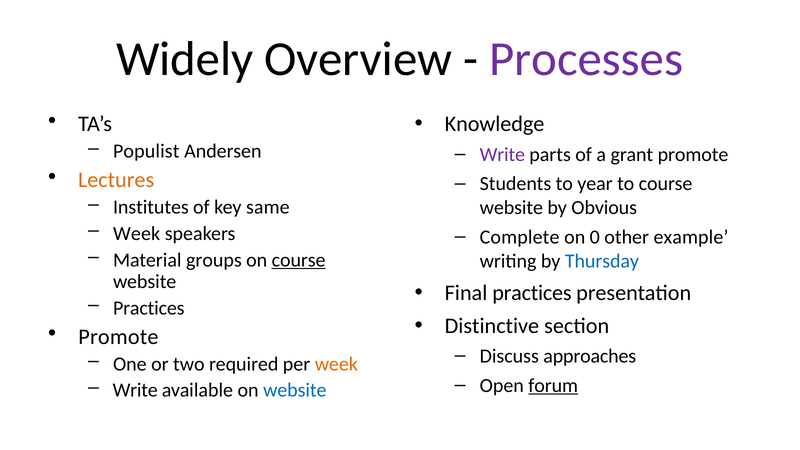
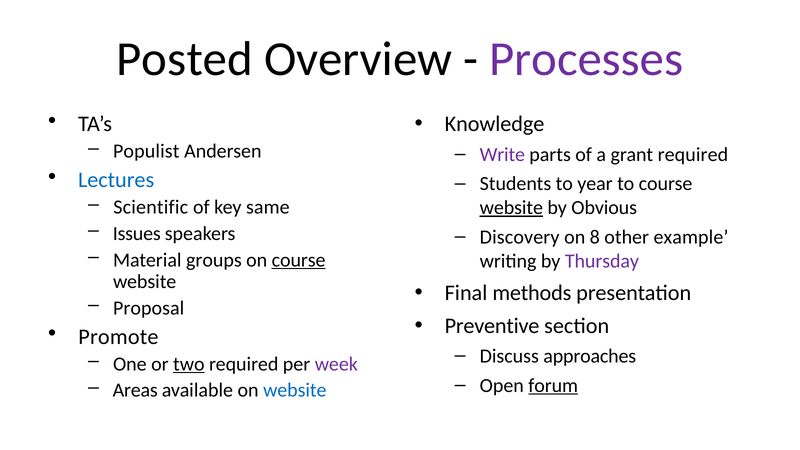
Widely: Widely -> Posted
grant promote: promote -> required
Lectures colour: orange -> blue
Institutes: Institutes -> Scientific
website at (511, 208) underline: none -> present
Week at (137, 234): Week -> Issues
Complete: Complete -> Discovery
0: 0 -> 8
Thursday colour: blue -> purple
Final practices: practices -> methods
Practices at (149, 308): Practices -> Proposal
Distinctive: Distinctive -> Preventive
two underline: none -> present
week at (336, 364) colour: orange -> purple
Write at (135, 390): Write -> Areas
